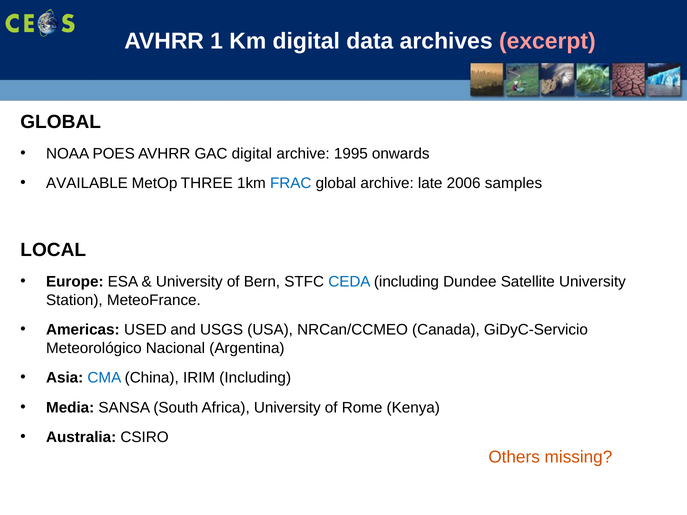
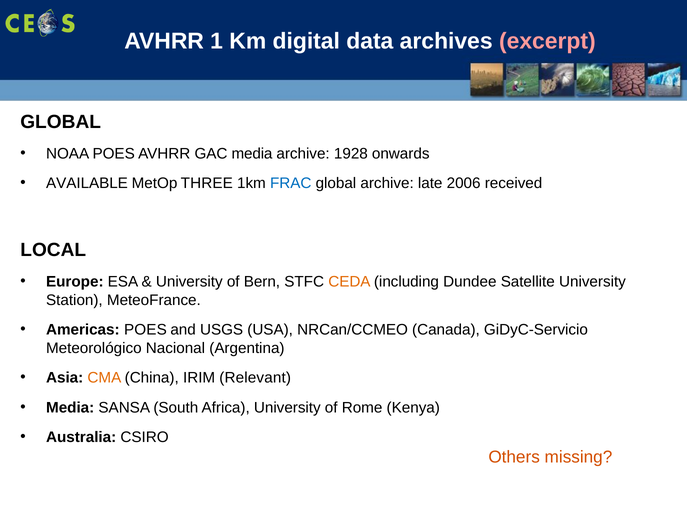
GAC digital: digital -> media
1995: 1995 -> 1928
samples: samples -> received
CEDA colour: blue -> orange
Americas USED: USED -> POES
CMA colour: blue -> orange
IRIM Including: Including -> Relevant
